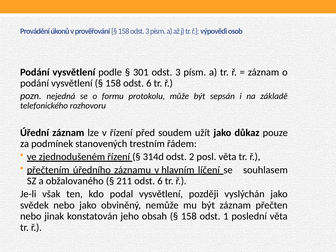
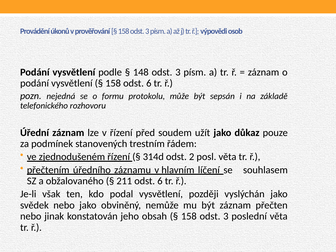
301: 301 -> 148
1 at (226, 216): 1 -> 3
